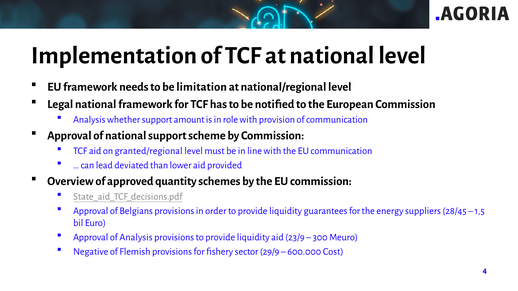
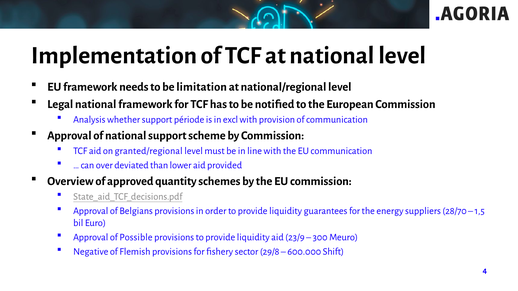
amount: amount -> période
role: role -> excl
lead: lead -> over
28/45: 28/45 -> 28/70
of Analysis: Analysis -> Possible
29/9: 29/9 -> 29/8
Cost: Cost -> Shift
